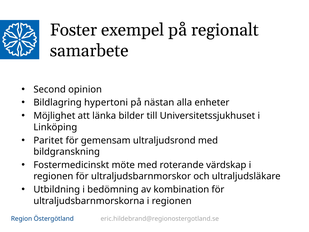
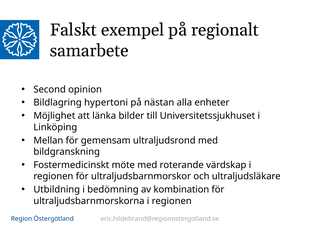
Foster: Foster -> Falskt
Paritet: Paritet -> Mellan
